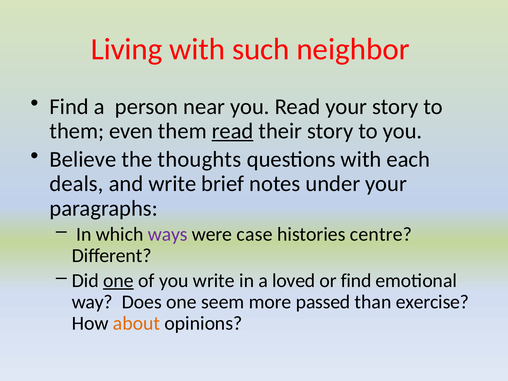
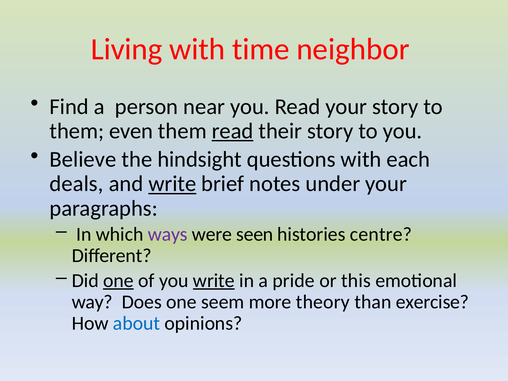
such: such -> time
thoughts: thoughts -> hindsight
write at (172, 184) underline: none -> present
case: case -> seen
write at (214, 281) underline: none -> present
loved: loved -> pride
or find: find -> this
passed: passed -> theory
about colour: orange -> blue
